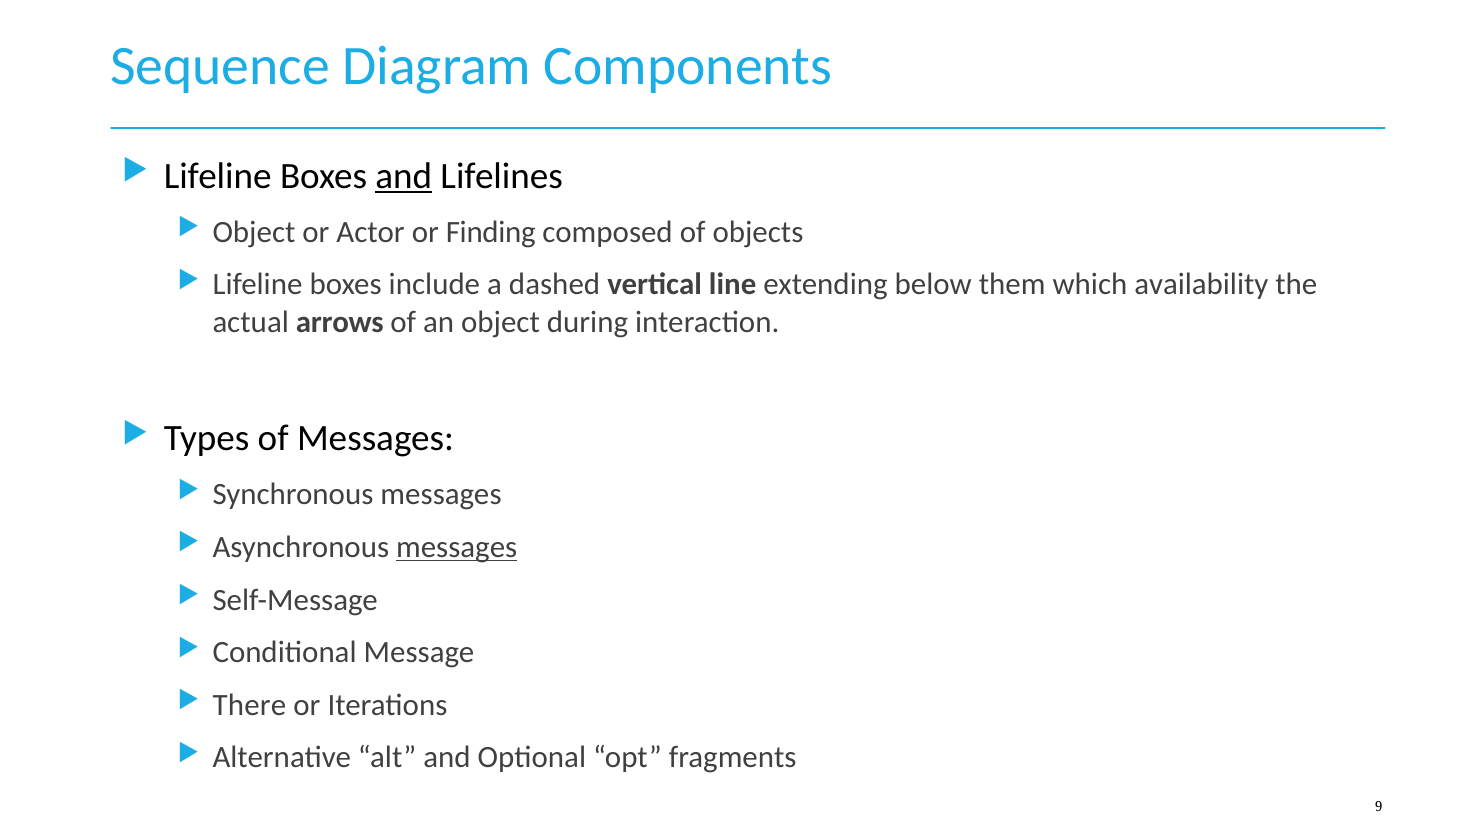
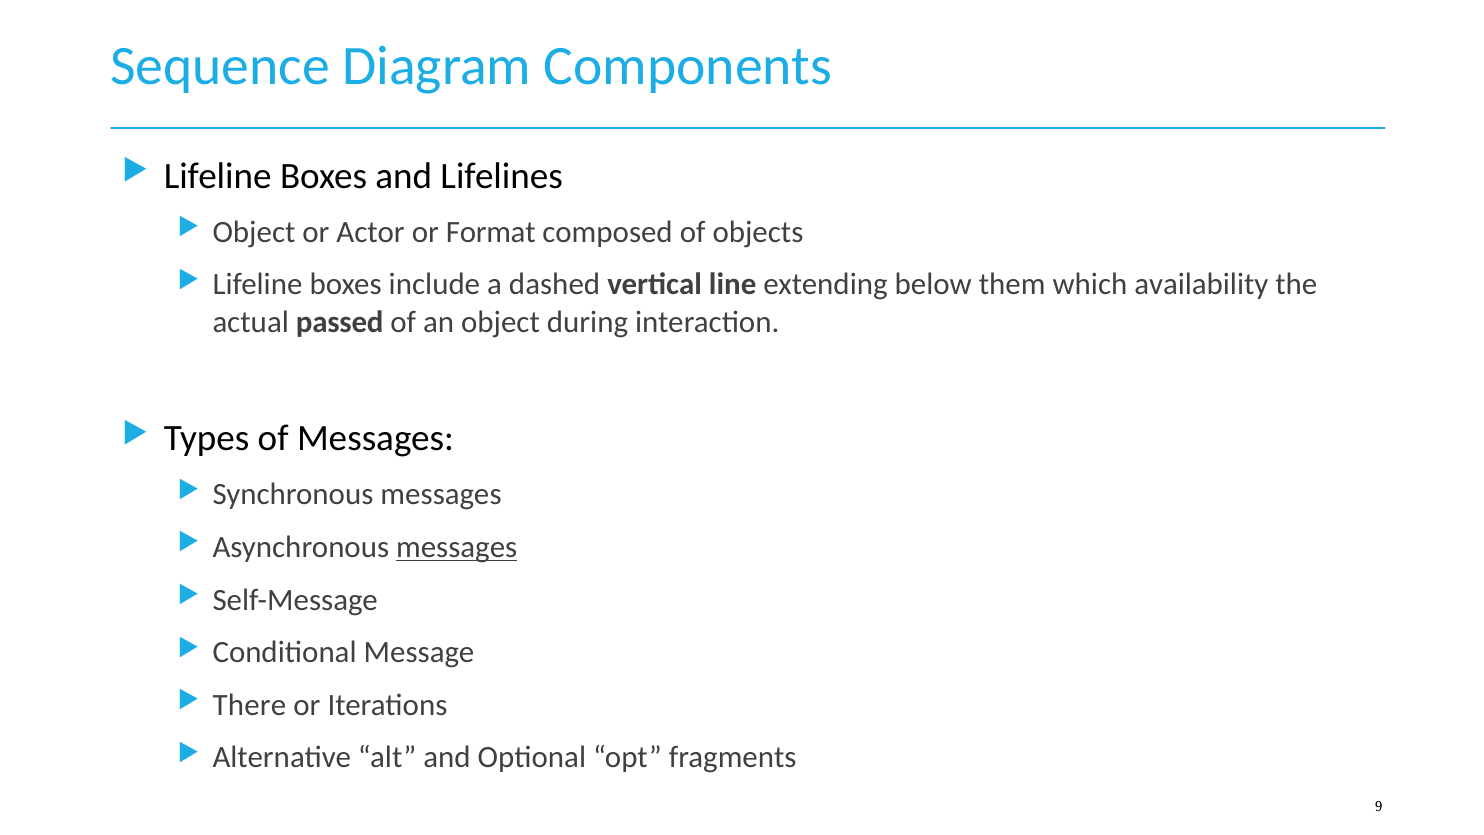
and at (404, 176) underline: present -> none
Finding: Finding -> Format
arrows: arrows -> passed
